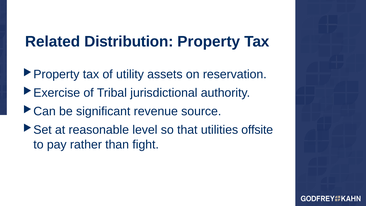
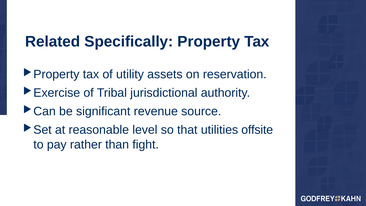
Distribution: Distribution -> Specifically
